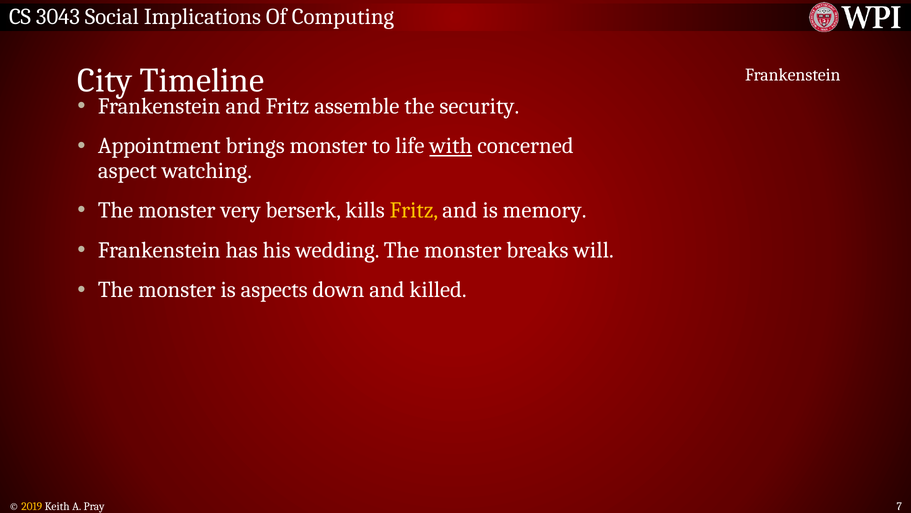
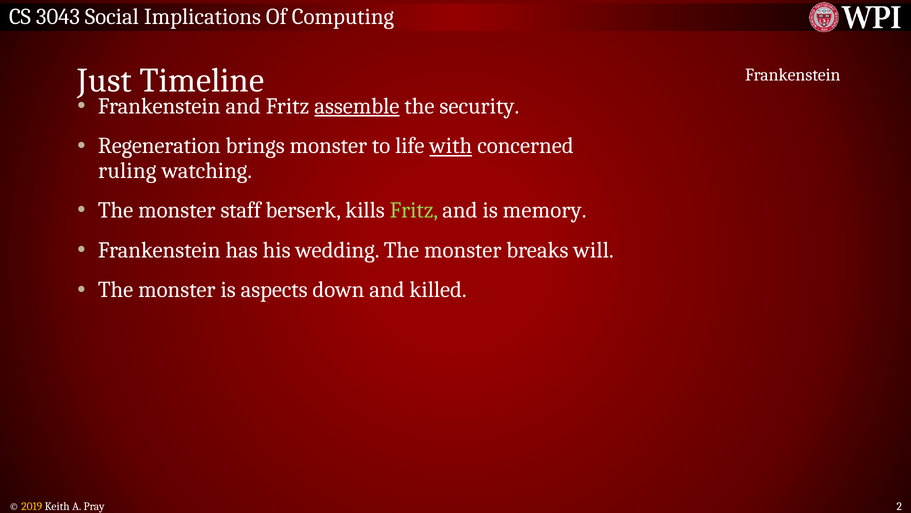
City: City -> Just
assemble underline: none -> present
Appointment: Appointment -> Regeneration
aspect: aspect -> ruling
very: very -> staff
Fritz at (414, 210) colour: yellow -> light green
7: 7 -> 2
